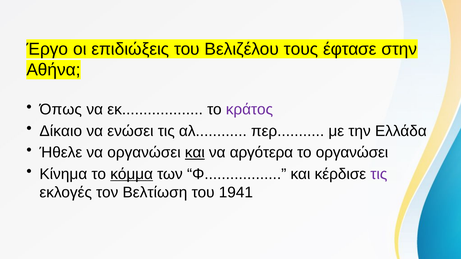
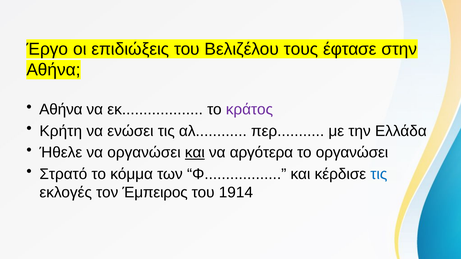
Όπως at (61, 110): Όπως -> Αθήνα
Δίκαιο: Δίκαιο -> Κρήτη
Κίνημα: Κίνημα -> Στρατό
κόμμα underline: present -> none
τις at (379, 174) colour: purple -> blue
Βελτίωση: Βελτίωση -> Έμπειρος
1941: 1941 -> 1914
